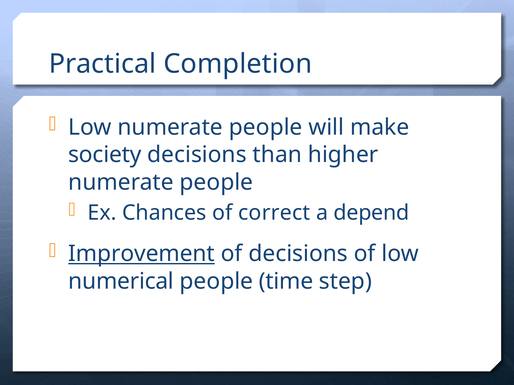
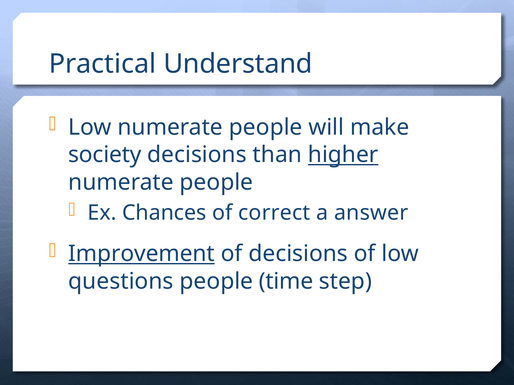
Completion: Completion -> Understand
higher underline: none -> present
depend: depend -> answer
numerical: numerical -> questions
